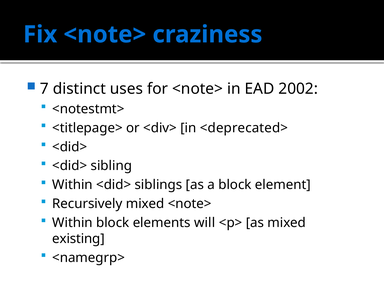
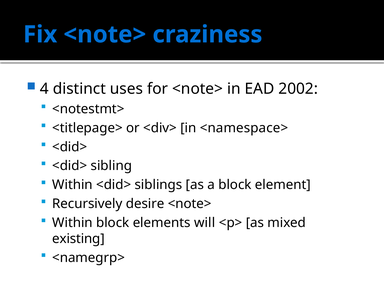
7: 7 -> 4
<deprecated>: <deprecated> -> <namespace>
Recursively mixed: mixed -> desire
